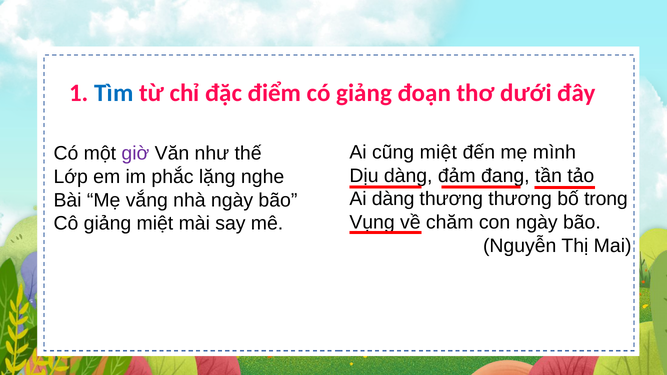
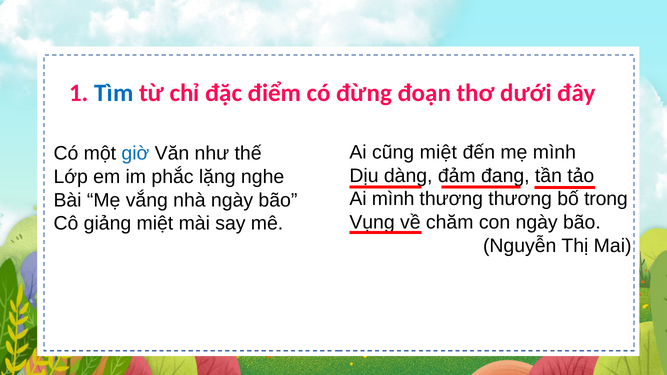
có giảng: giảng -> đừng
giờ colour: purple -> blue
Ai dàng: dàng -> mình
